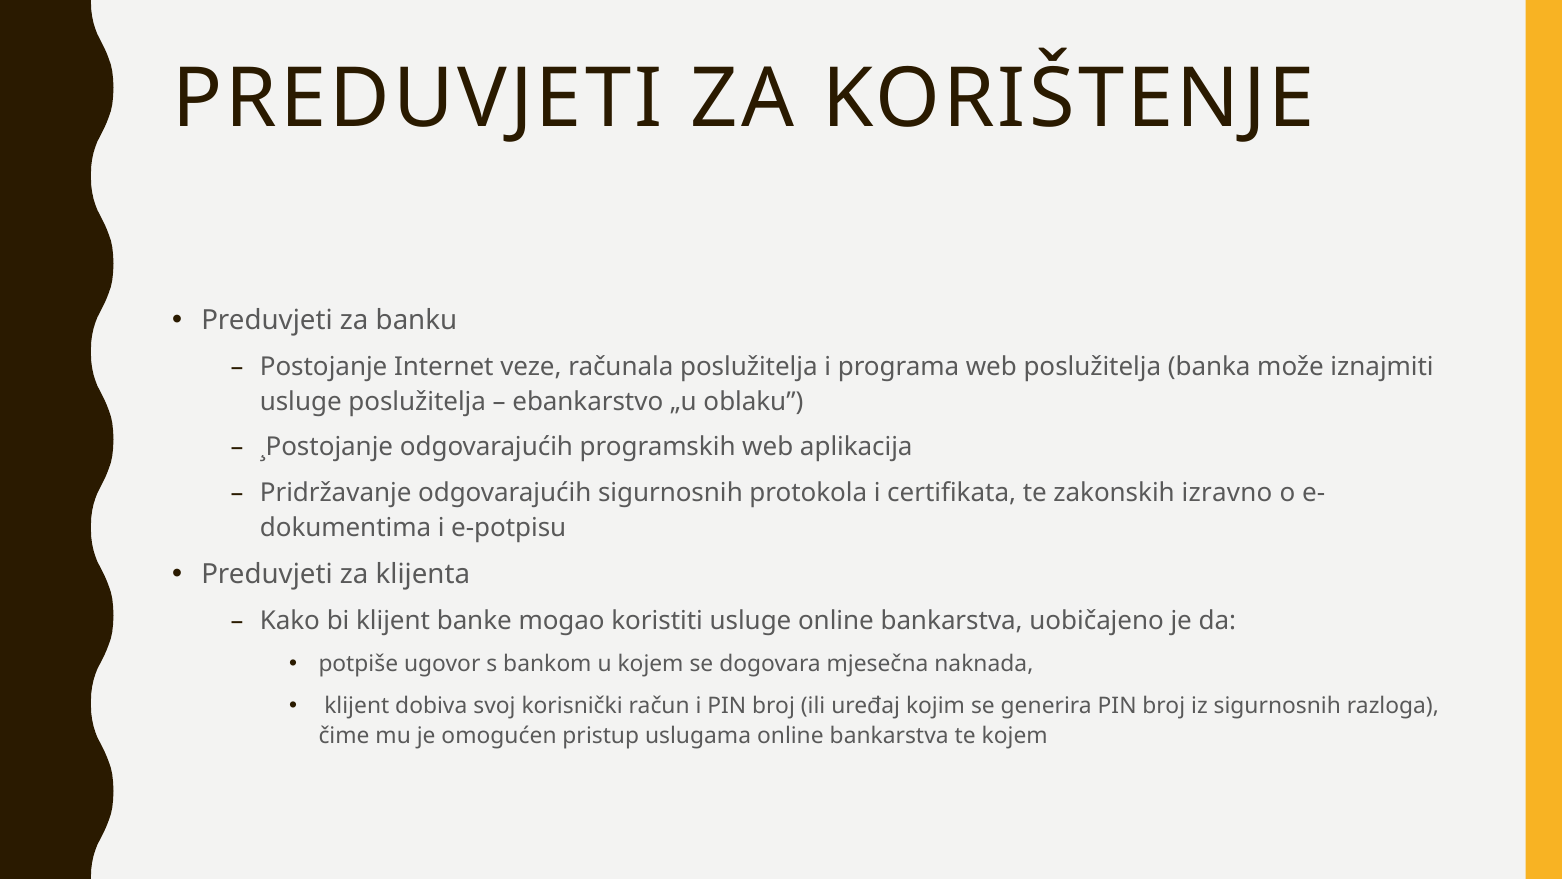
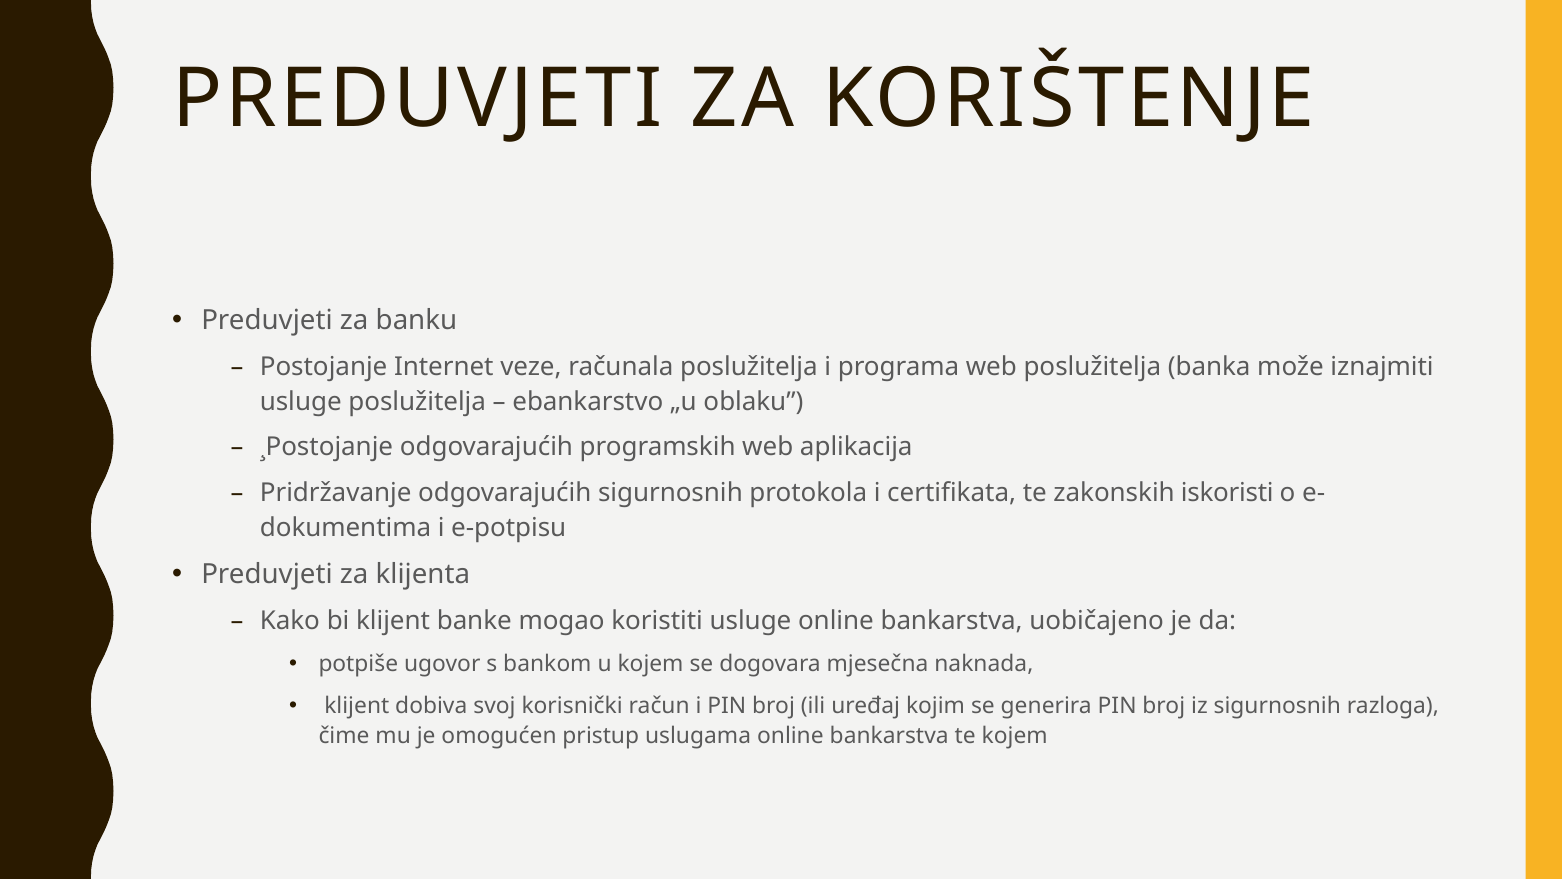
izravno: izravno -> iskoristi
